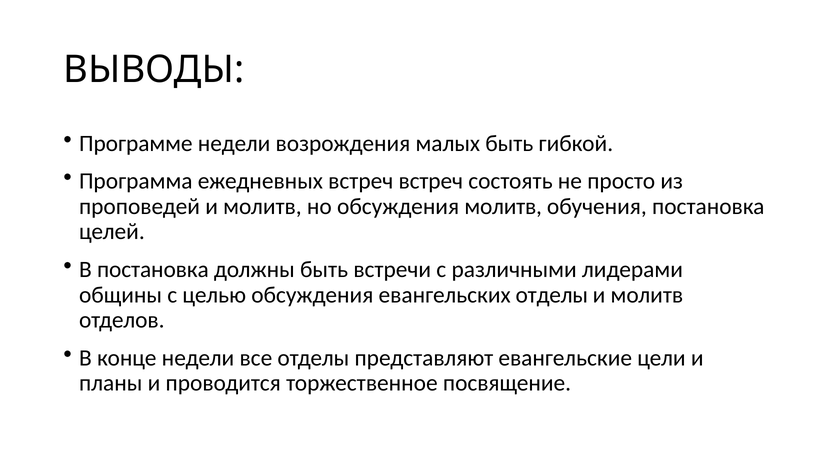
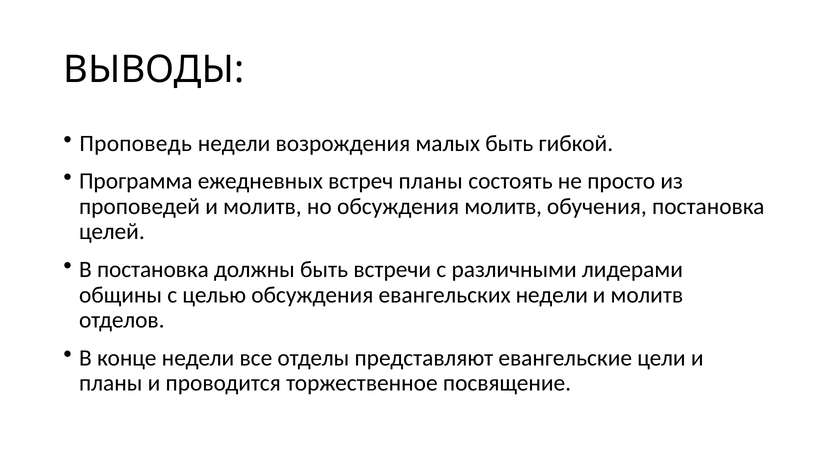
Программе: Программе -> Проповедь
встреч встреч: встреч -> планы
евангельских отделы: отделы -> недели
